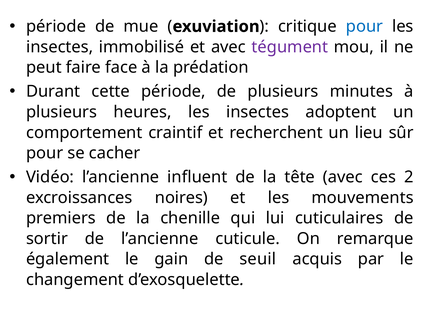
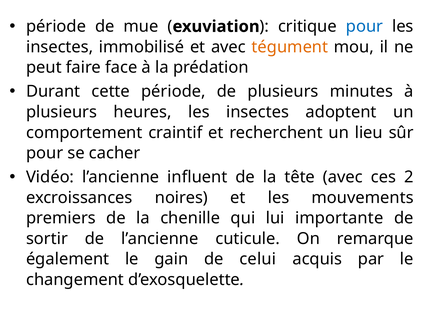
tégument colour: purple -> orange
cuticulaires: cuticulaires -> importante
seuil: seuil -> celui
